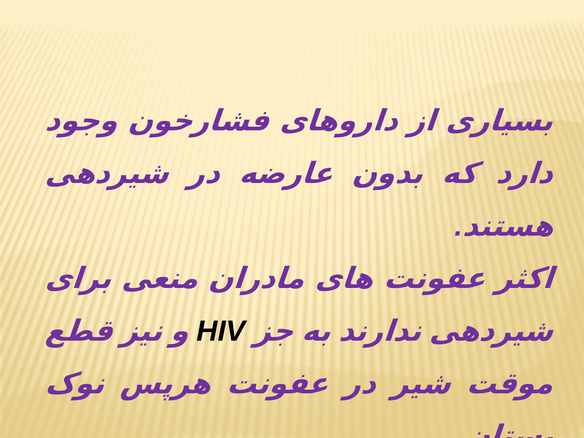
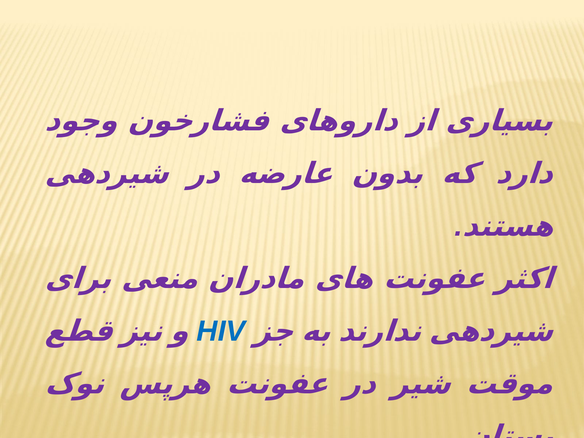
HIV colour: black -> blue
